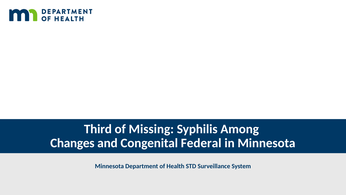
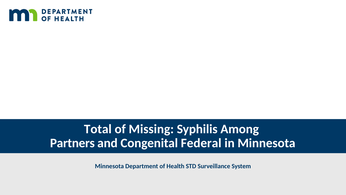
Third: Third -> Total
Changes: Changes -> Partners
